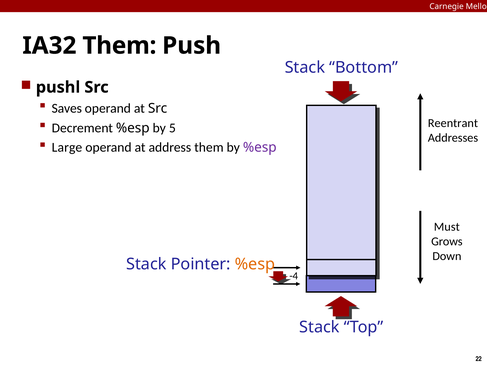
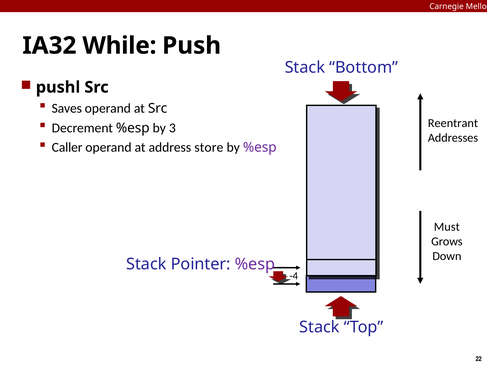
IA32 Them: Them -> While
5: 5 -> 3
Large: Large -> Caller
address them: them -> store
%esp at (255, 264) colour: orange -> purple
